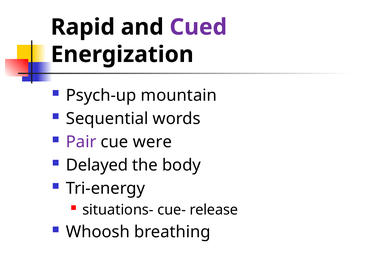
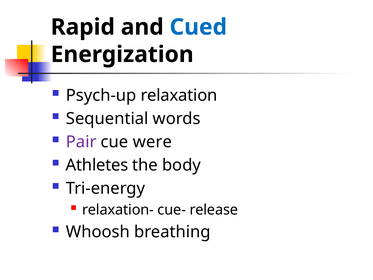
Cued colour: purple -> blue
mountain: mountain -> relaxation
Delayed: Delayed -> Athletes
situations-: situations- -> relaxation-
